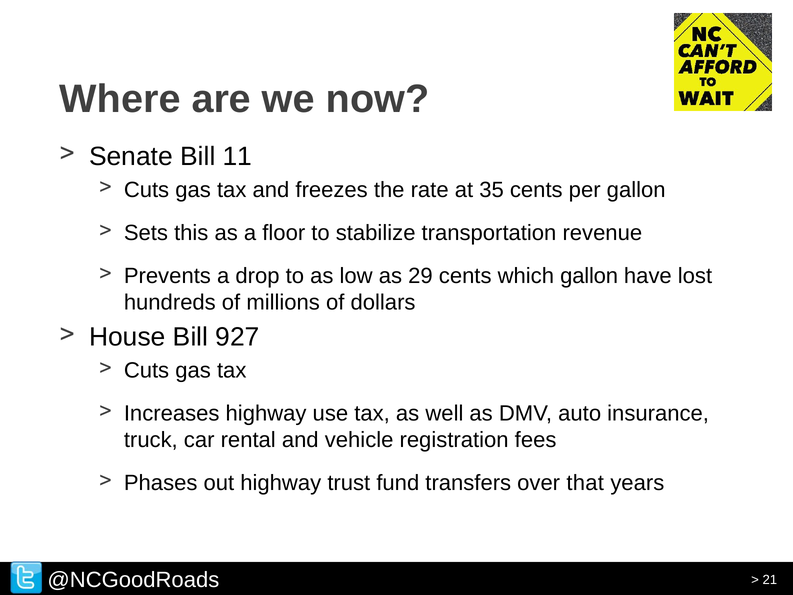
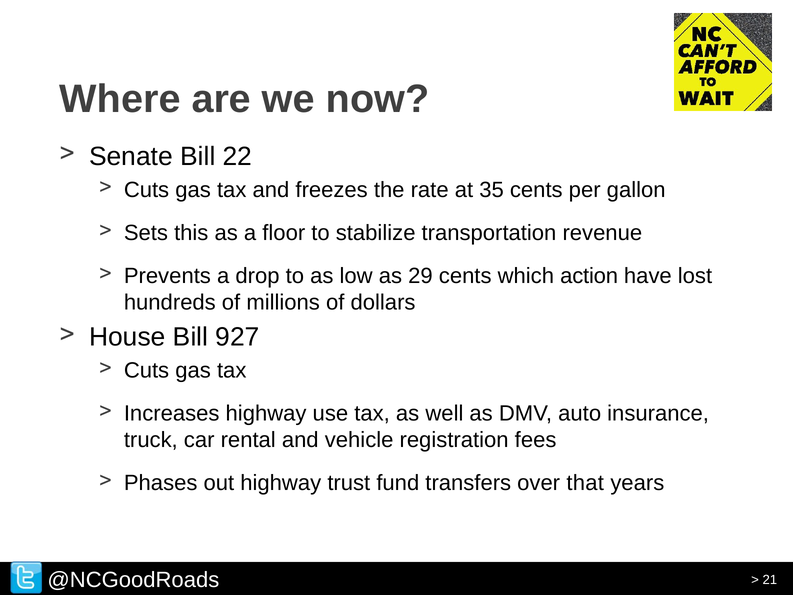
11: 11 -> 22
which gallon: gallon -> action
